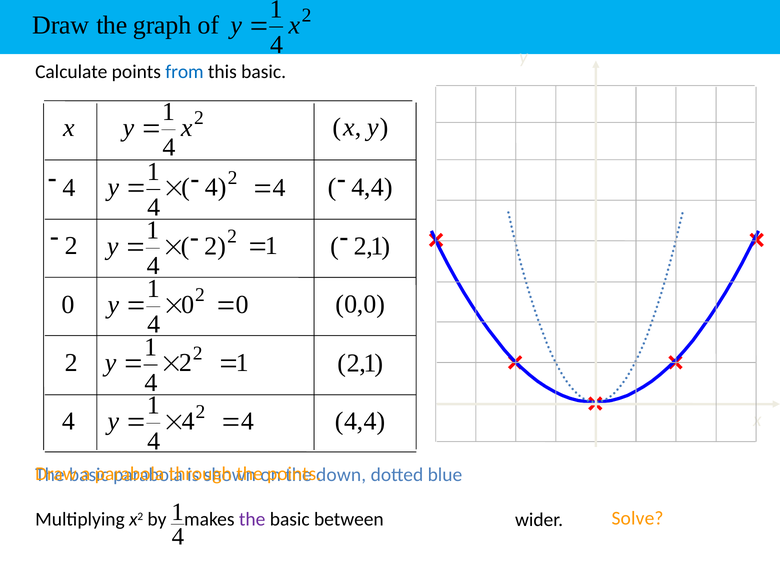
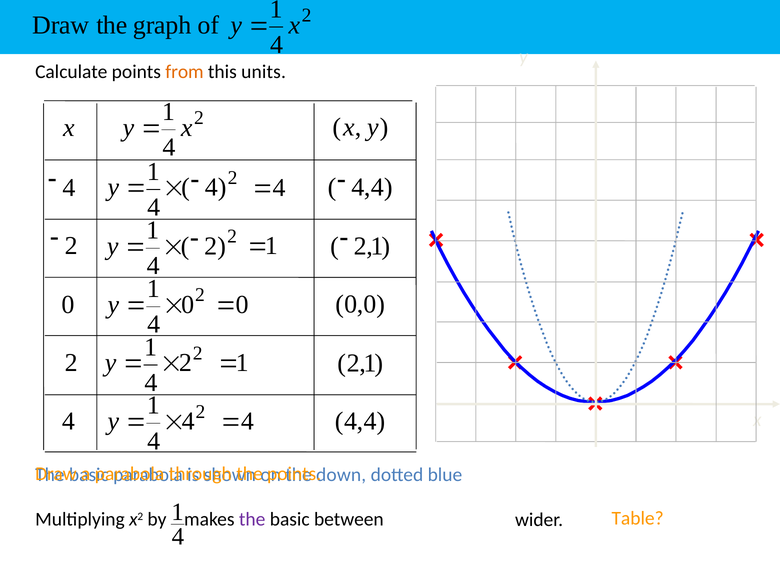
from colour: blue -> orange
this basic: basic -> units
Solve: Solve -> Table
